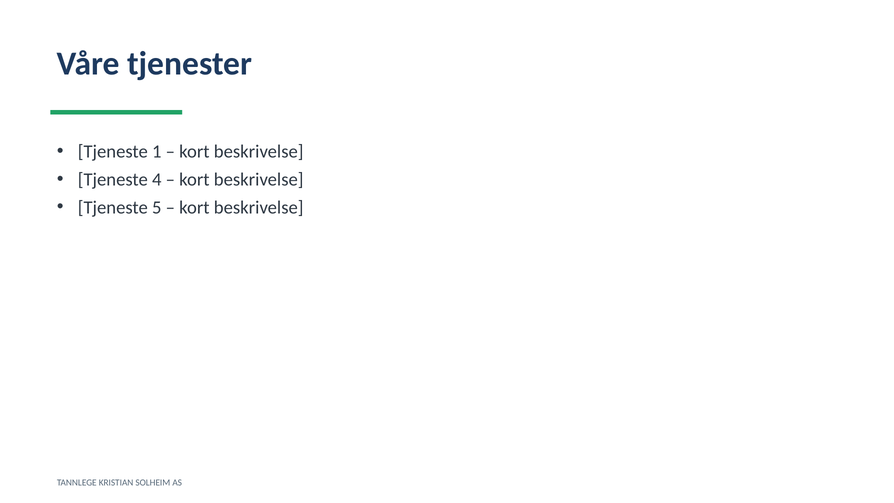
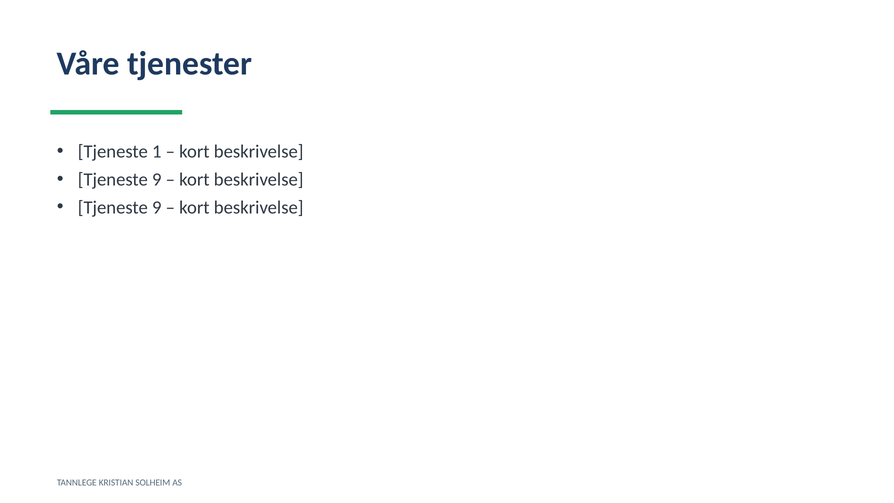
4 at (157, 179): 4 -> 9
5 at (157, 207): 5 -> 9
